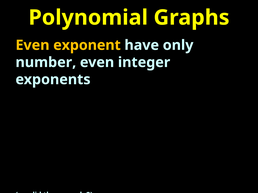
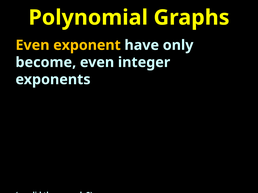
number: number -> become
